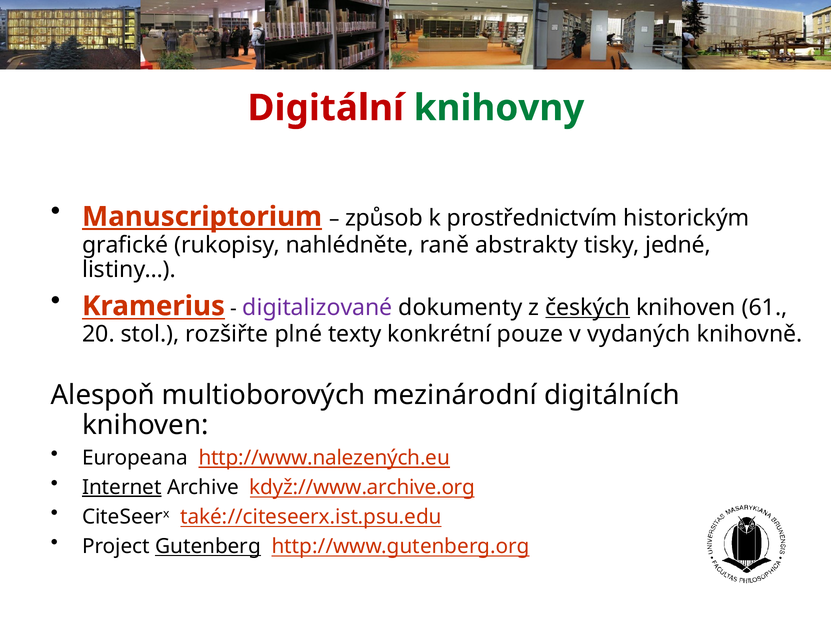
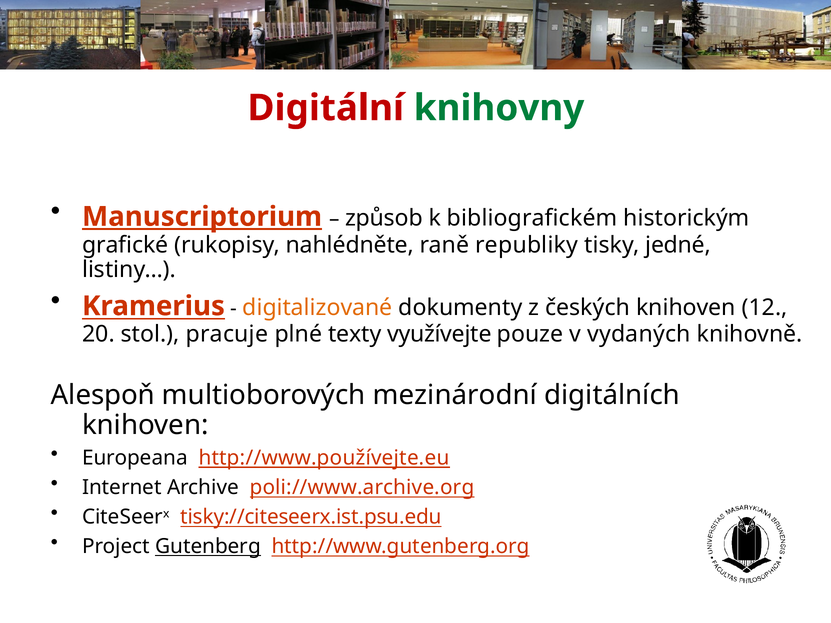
prostřednictvím: prostřednictvím -> bibliografickém
abstrakty: abstrakty -> republiky
digitalizované colour: purple -> orange
českých underline: present -> none
61: 61 -> 12
rozšiřte: rozšiřte -> pracuje
konkrétní: konkrétní -> využívejte
http://www.nalezených.eu: http://www.nalezených.eu -> http://www.používejte.eu
Internet underline: present -> none
když://www.archive.org: když://www.archive.org -> poli://www.archive.org
také://citeseerx.ist.psu.edu: také://citeseerx.ist.psu.edu -> tisky://citeseerx.ist.psu.edu
